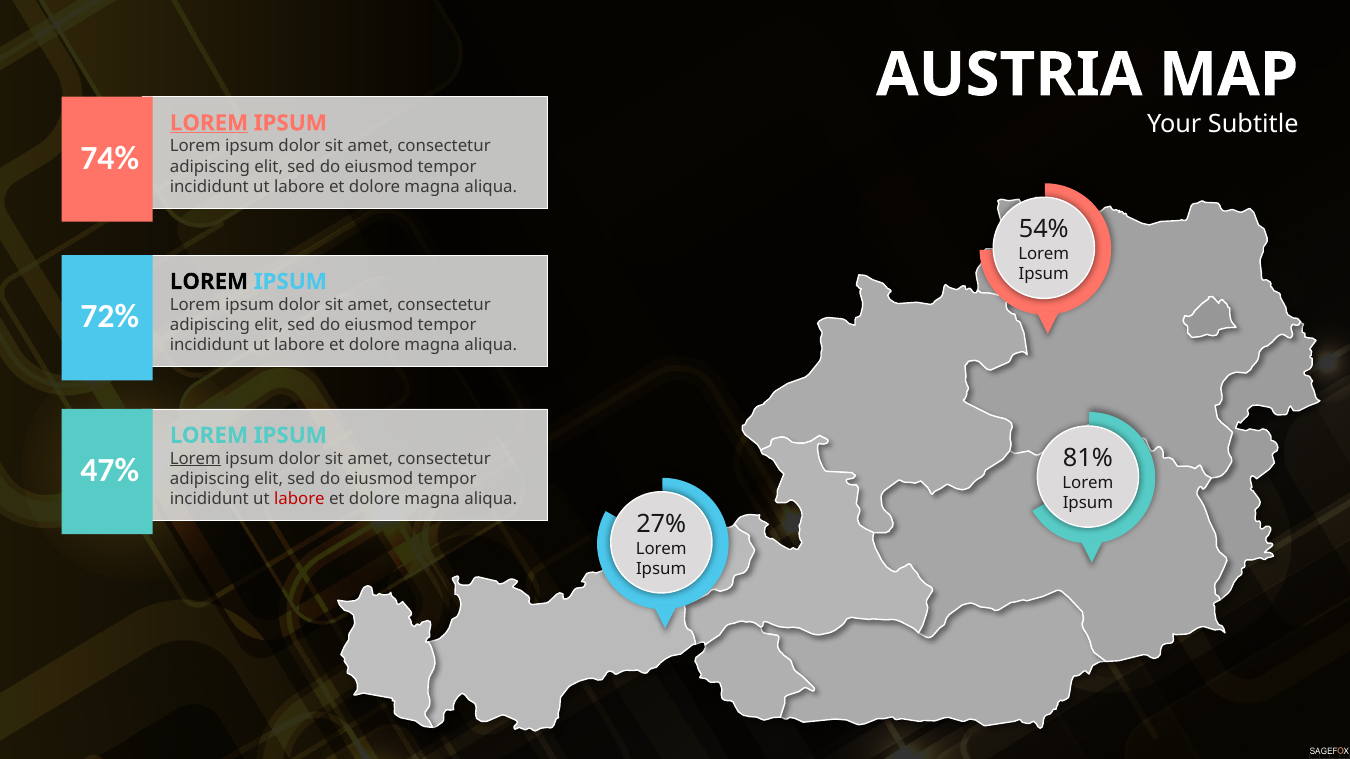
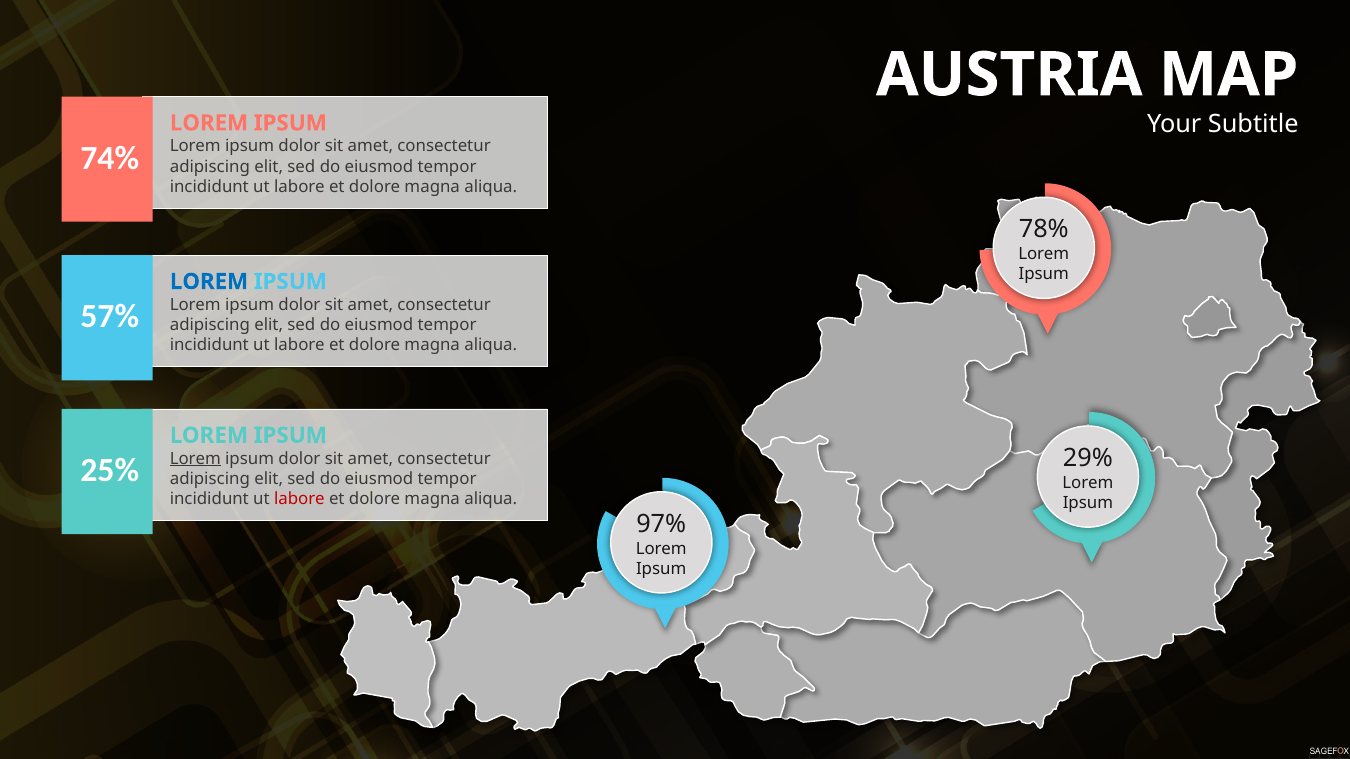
LOREM at (209, 123) underline: present -> none
54%: 54% -> 78%
LOREM at (209, 282) colour: black -> blue
72%: 72% -> 57%
81%: 81% -> 29%
47%: 47% -> 25%
27%: 27% -> 97%
